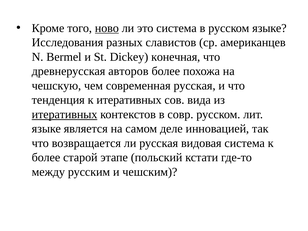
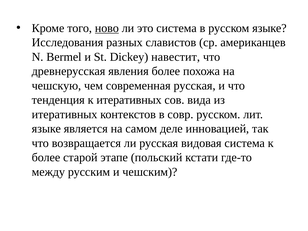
конечная: конечная -> навестит
авторов: авторов -> явления
итеративных at (65, 114) underline: present -> none
